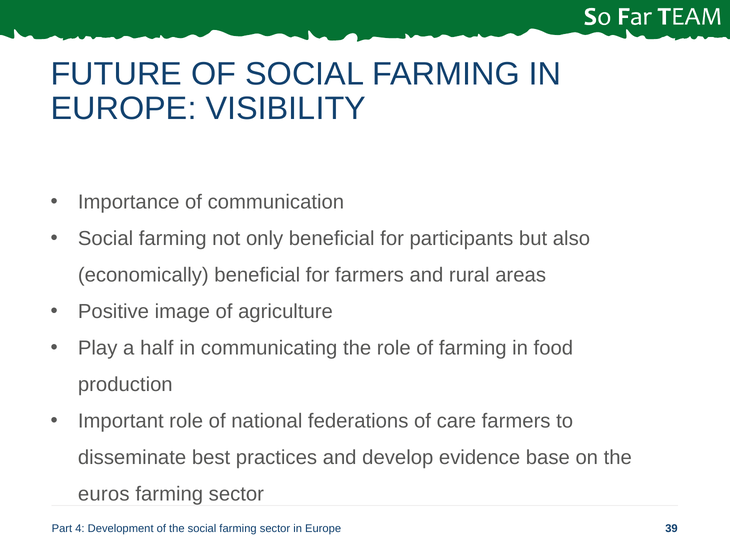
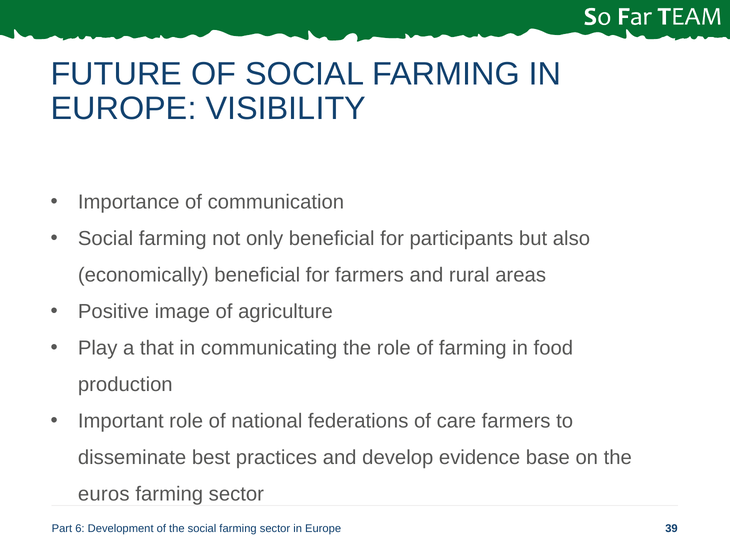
half: half -> that
4: 4 -> 6
